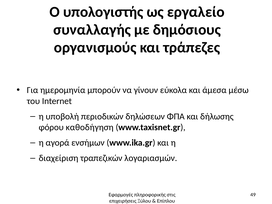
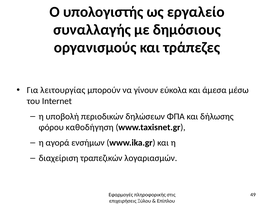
ημερομηνία: ημερομηνία -> λειτουργίας
